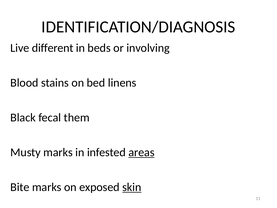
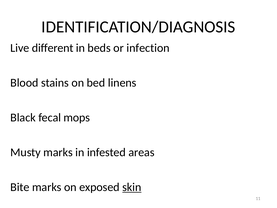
involving: involving -> infection
them: them -> mops
areas underline: present -> none
